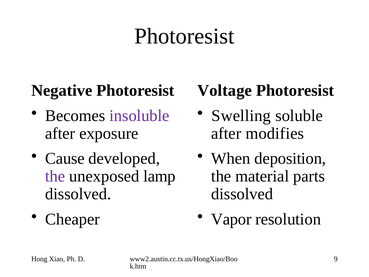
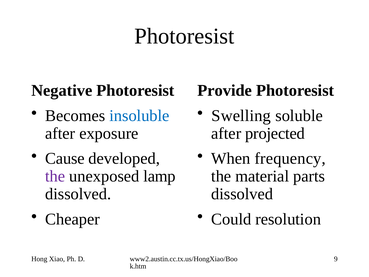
Voltage: Voltage -> Provide
insoluble colour: purple -> blue
modifies: modifies -> projected
deposition: deposition -> frequency
Vapor: Vapor -> Could
